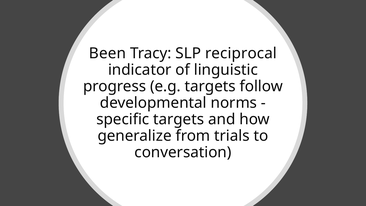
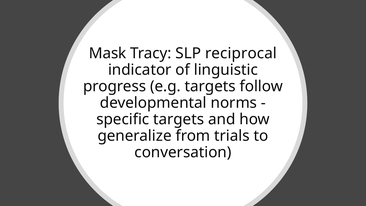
Been: Been -> Mask
